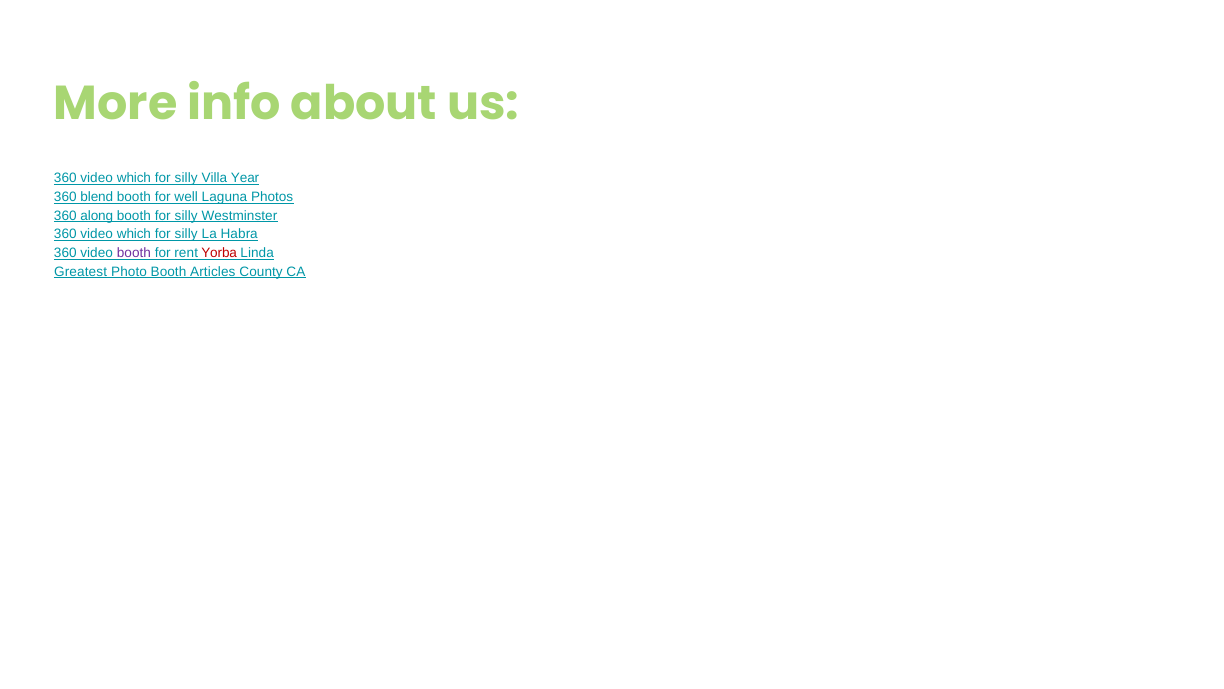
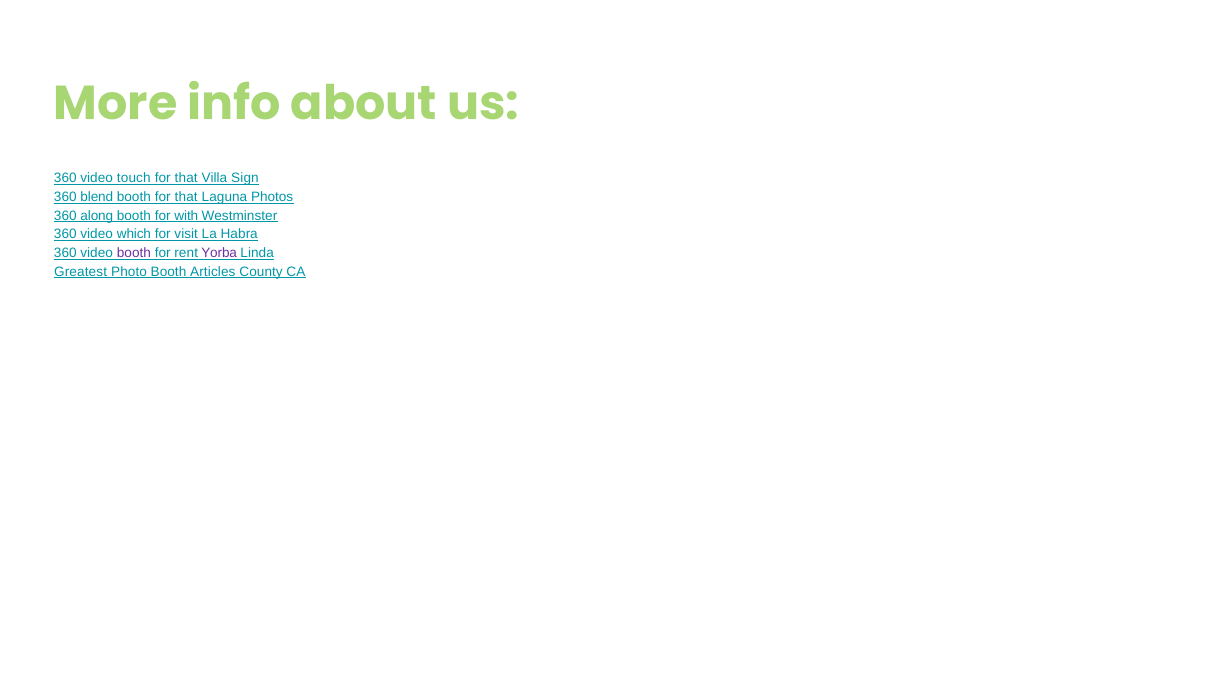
which at (134, 178): which -> touch
silly at (186, 178): silly -> that
Year: Year -> Sign
booth for well: well -> that
booth for silly: silly -> with
silly at (186, 234): silly -> visit
Yorba colour: red -> purple
